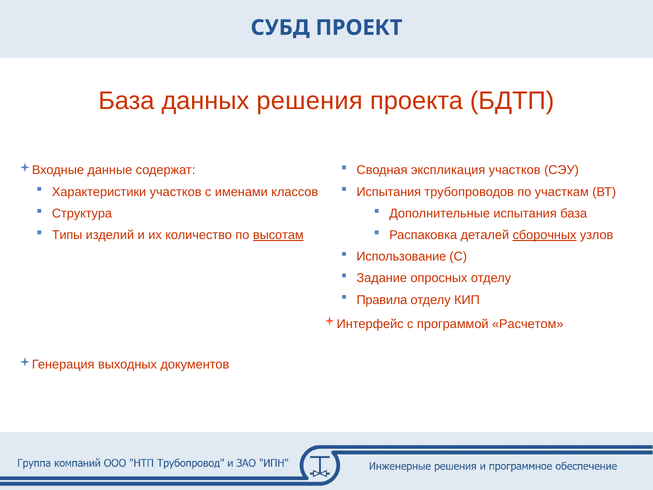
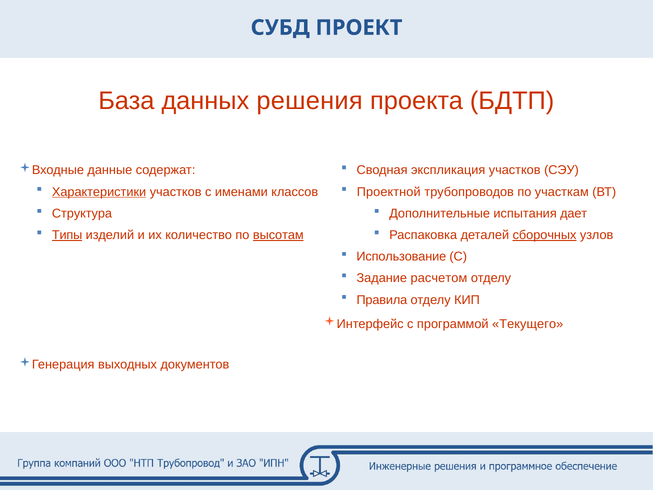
Характеристики underline: none -> present
Испытания at (389, 192): Испытания -> Проектной
испытания база: база -> дает
Типы underline: none -> present
опросных: опросных -> расчетом
Расчетом: Расчетом -> Текущего
